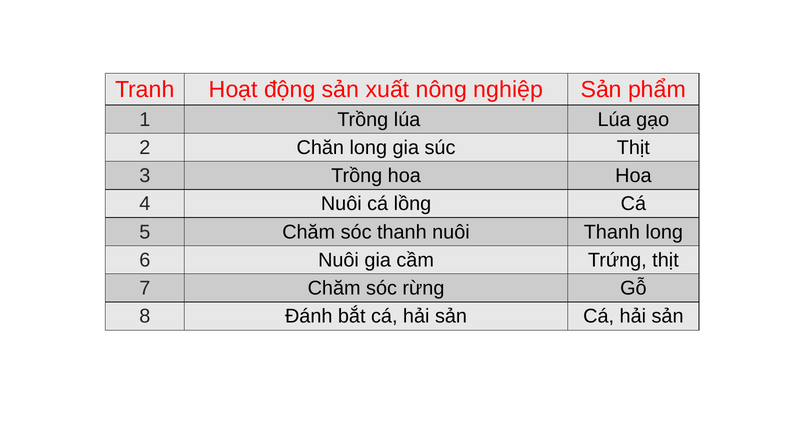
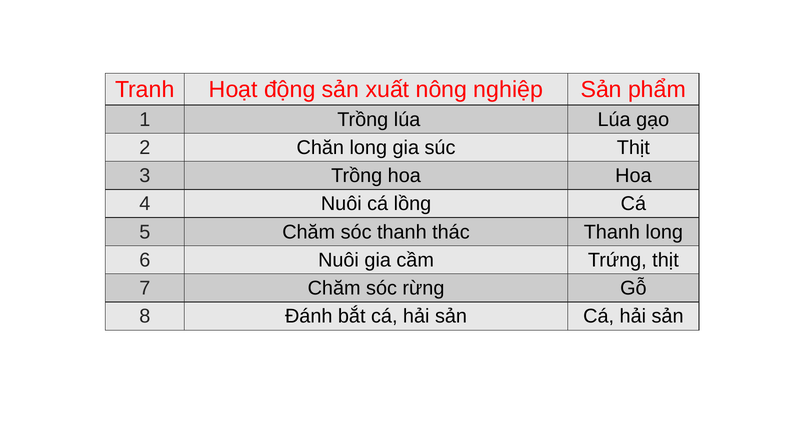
thanh nuôi: nuôi -> thác
